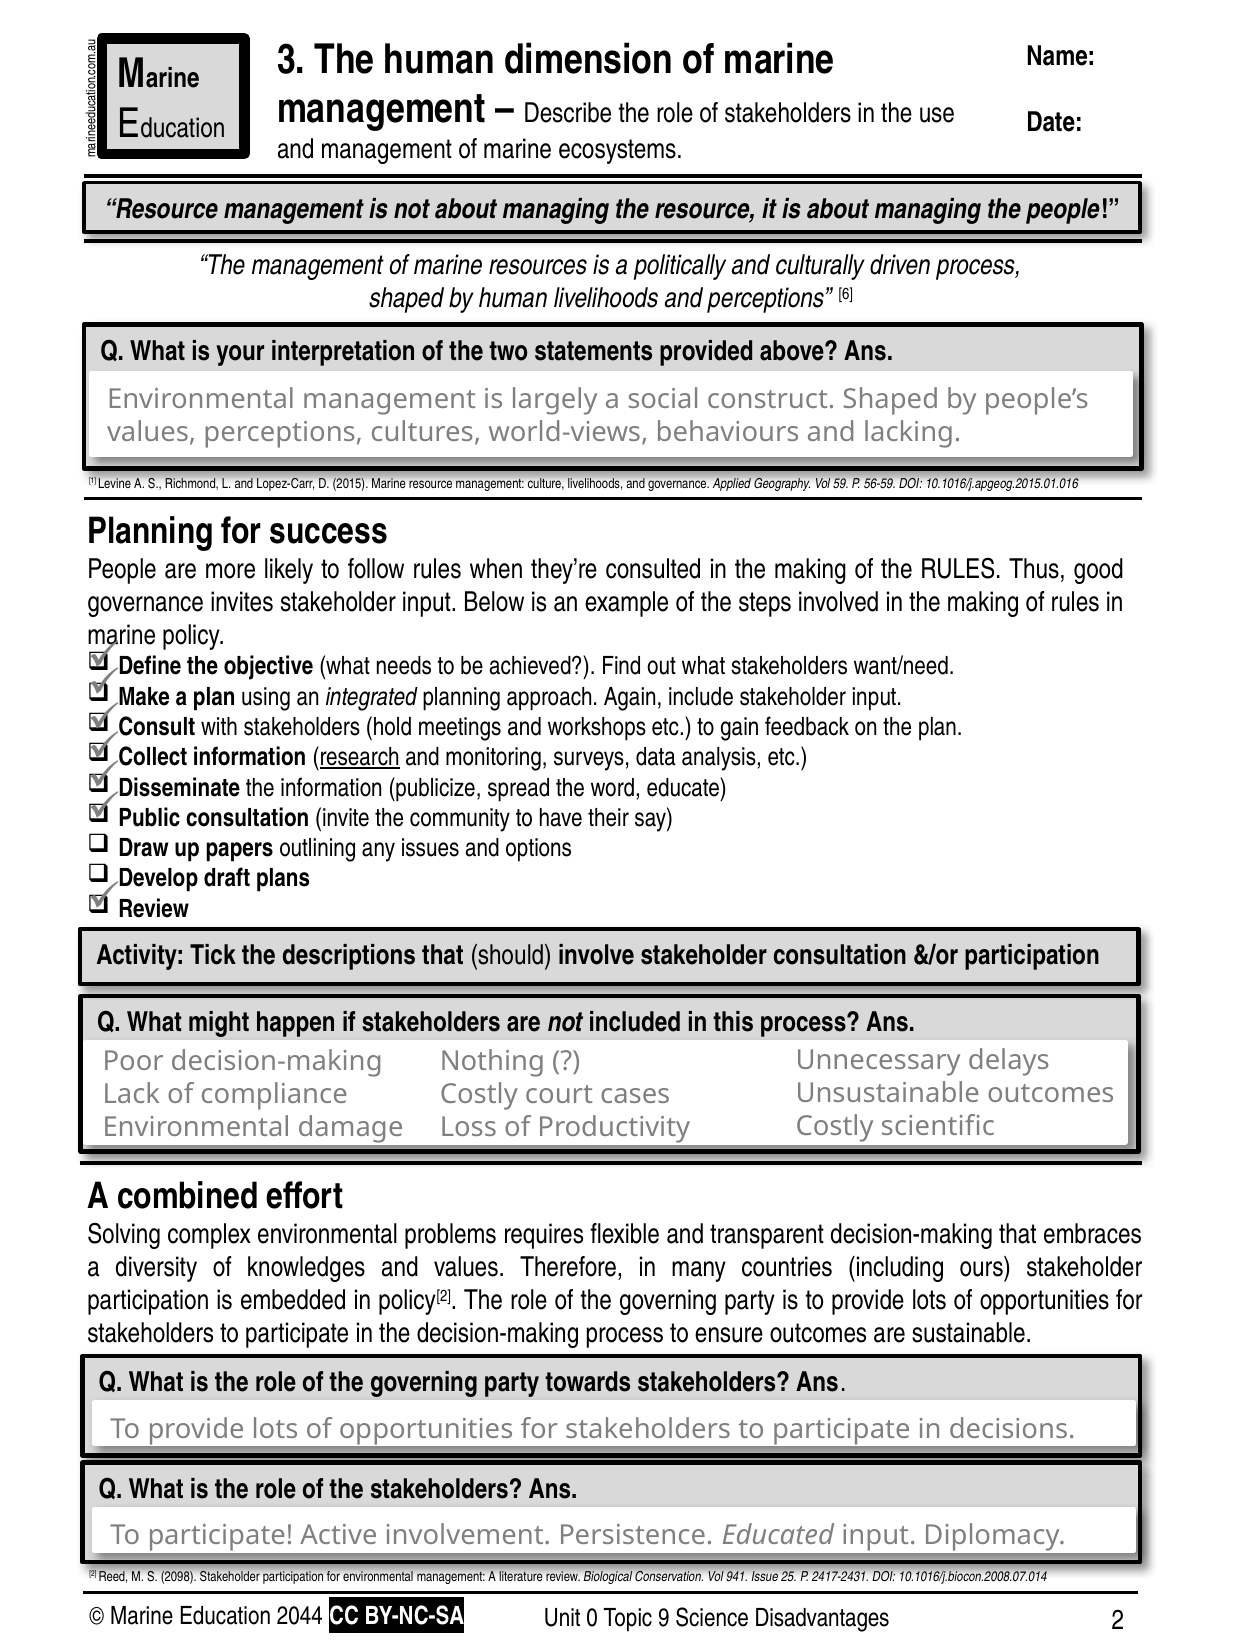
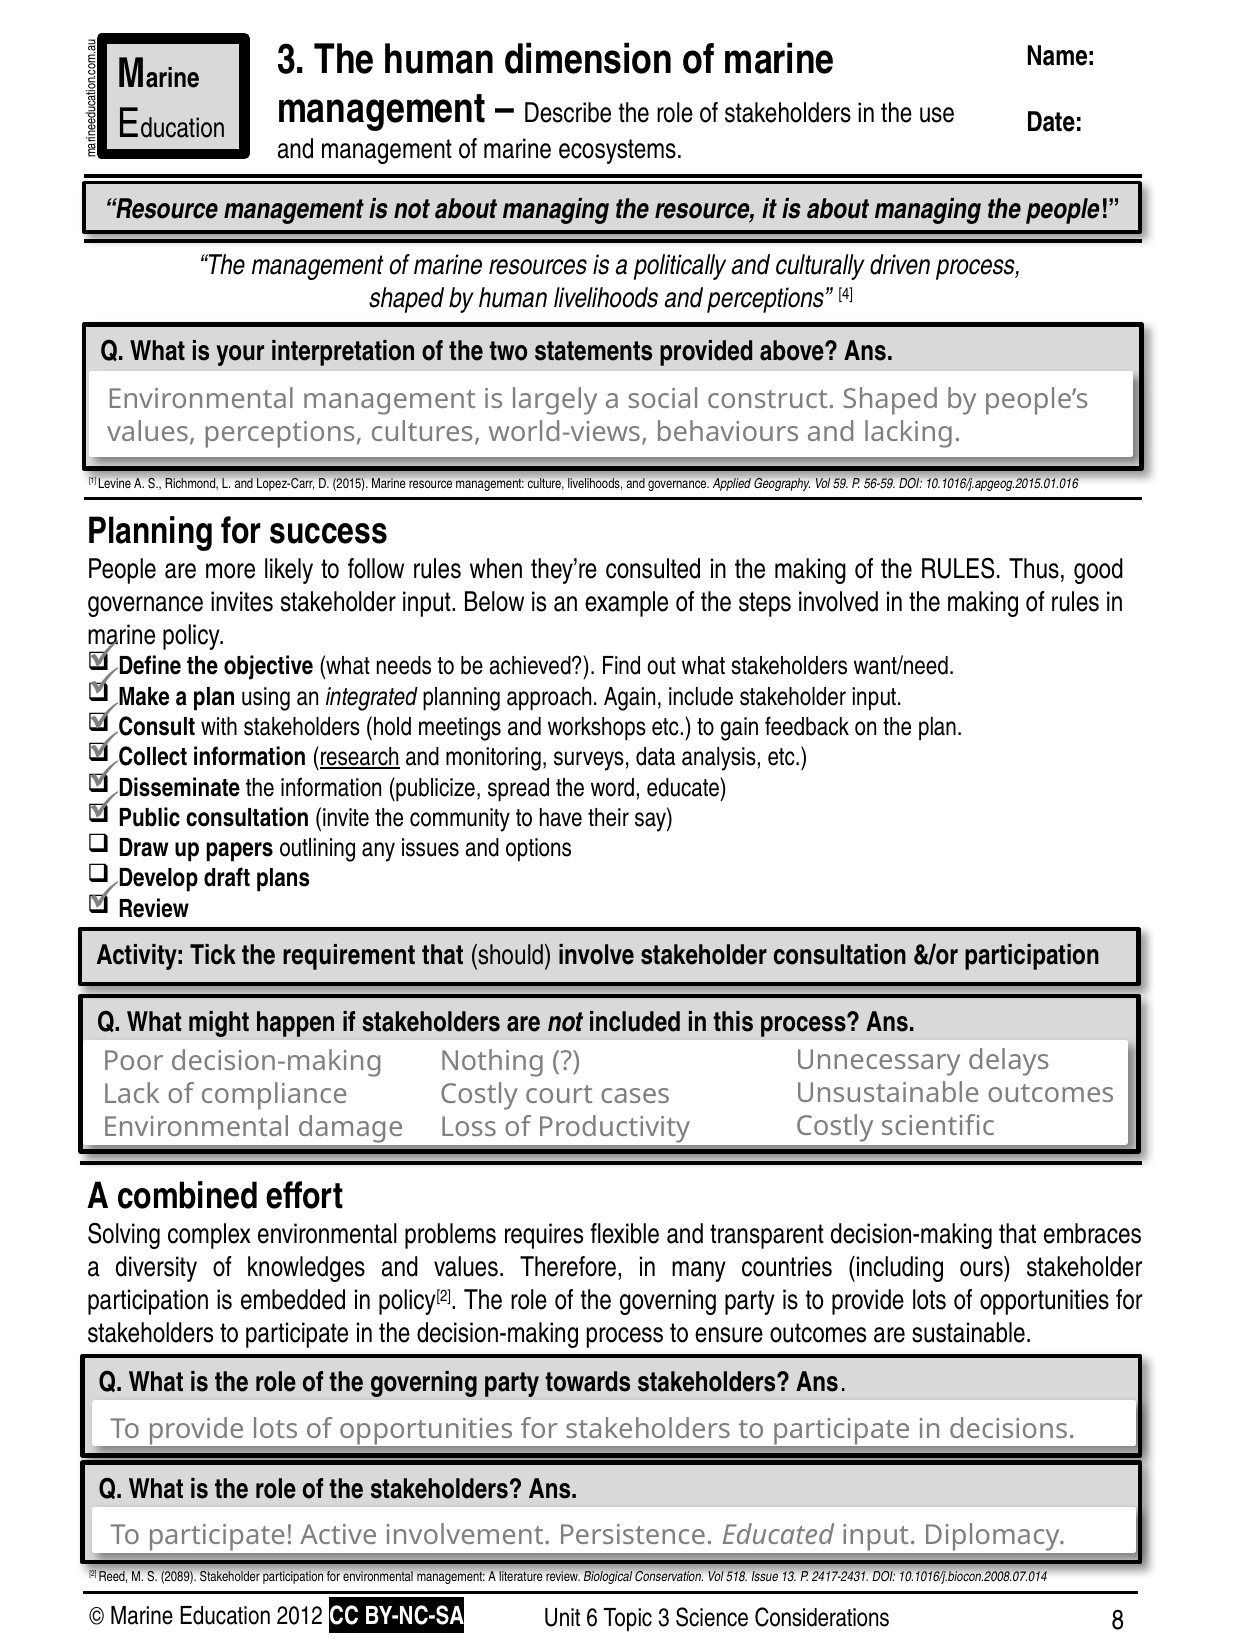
6: 6 -> 4
descriptions: descriptions -> requirement
2098: 2098 -> 2089
941: 941 -> 518
25: 25 -> 13
2044: 2044 -> 2012
BY-NC-SA 2: 2 -> 8
0: 0 -> 6
Topic 9: 9 -> 3
Disadvantages: Disadvantages -> Considerations
